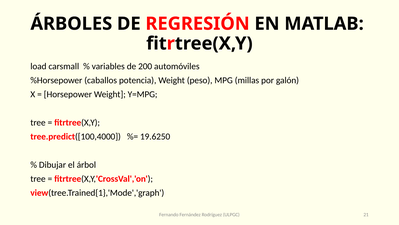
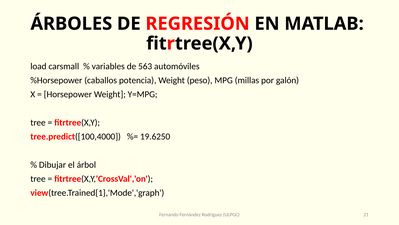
200: 200 -> 563
